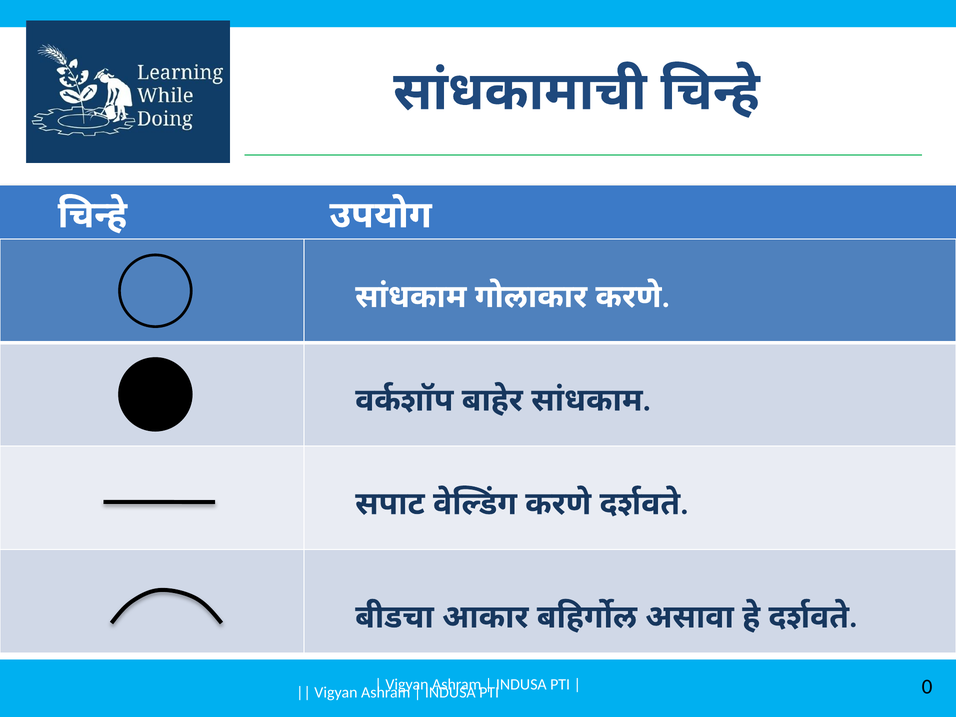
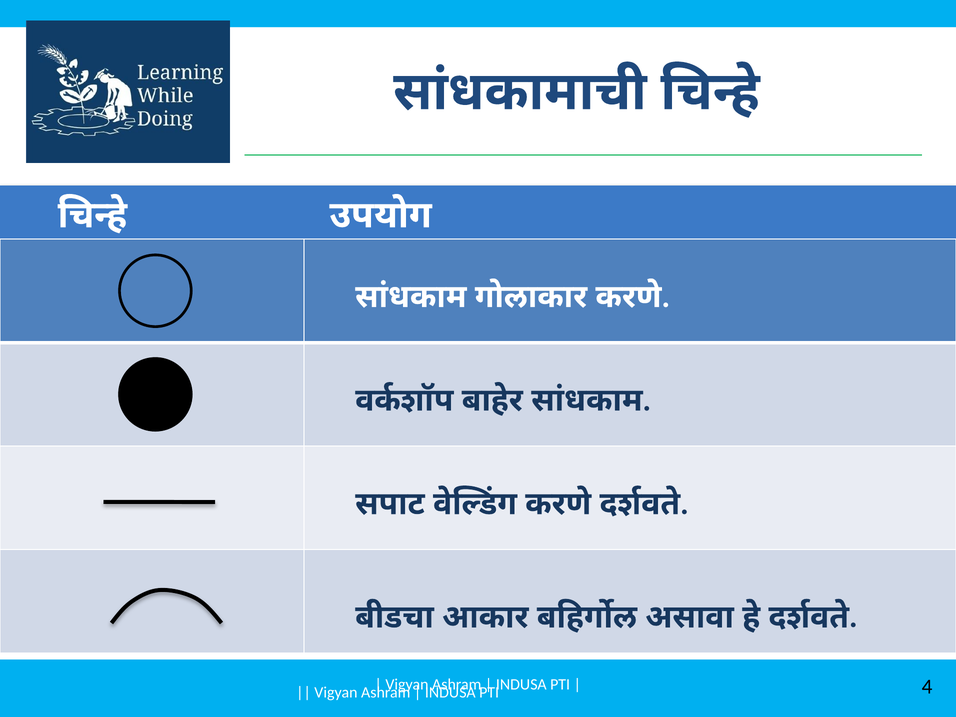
0: 0 -> 4
